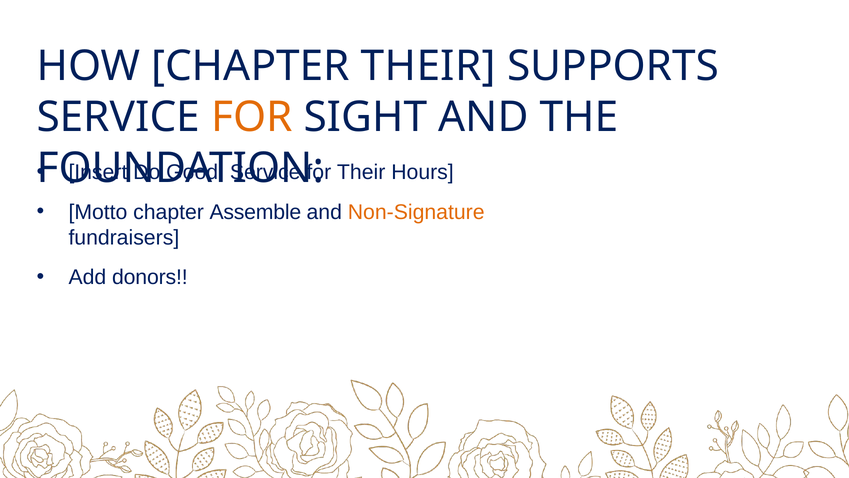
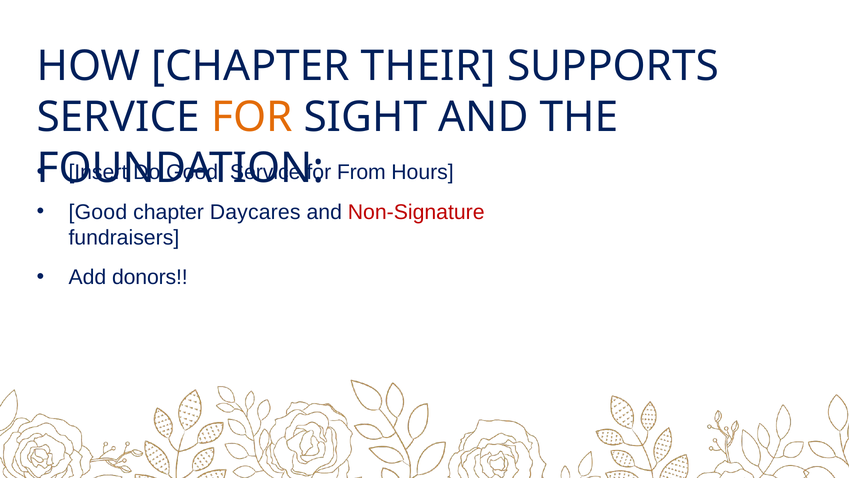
Their at (361, 172): Their -> From
Motto at (98, 212): Motto -> Good
Assemble: Assemble -> Daycares
Non-Signature colour: orange -> red
